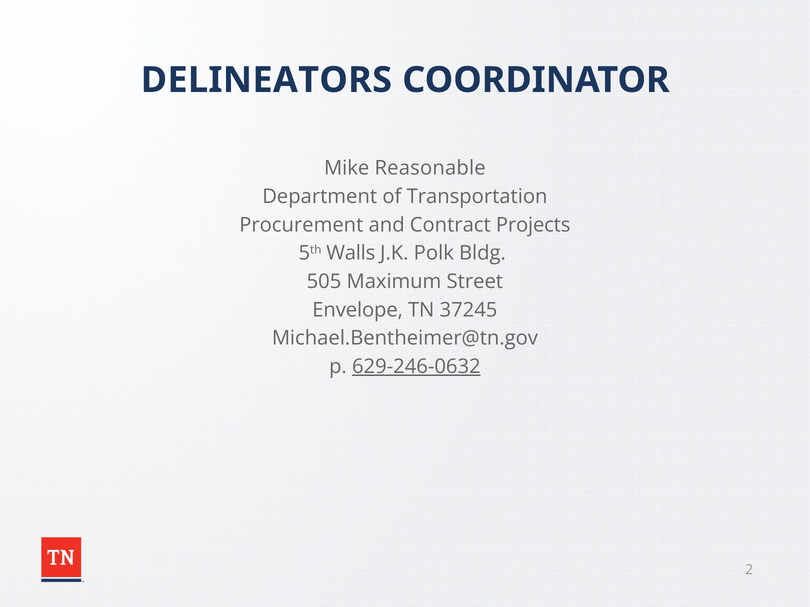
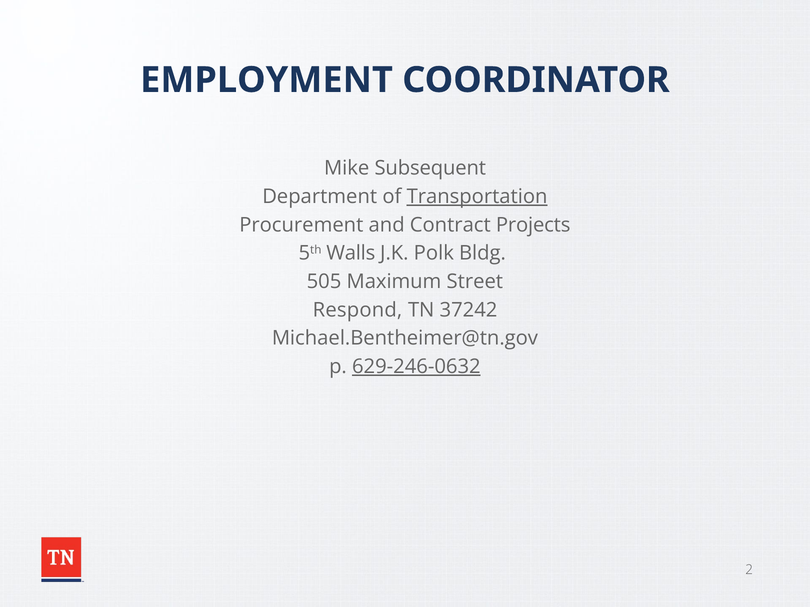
DELINEATORS: DELINEATORS -> EMPLOYMENT
Reasonable: Reasonable -> Subsequent
Transportation underline: none -> present
Envelope: Envelope -> Respond
37245: 37245 -> 37242
